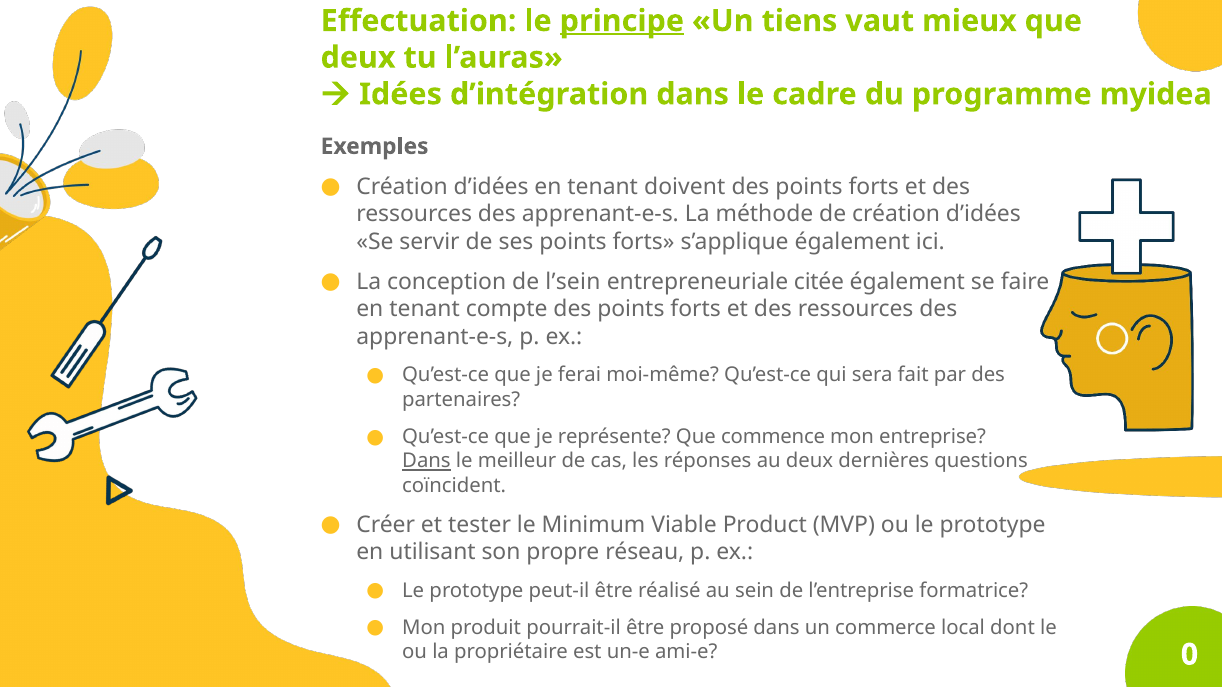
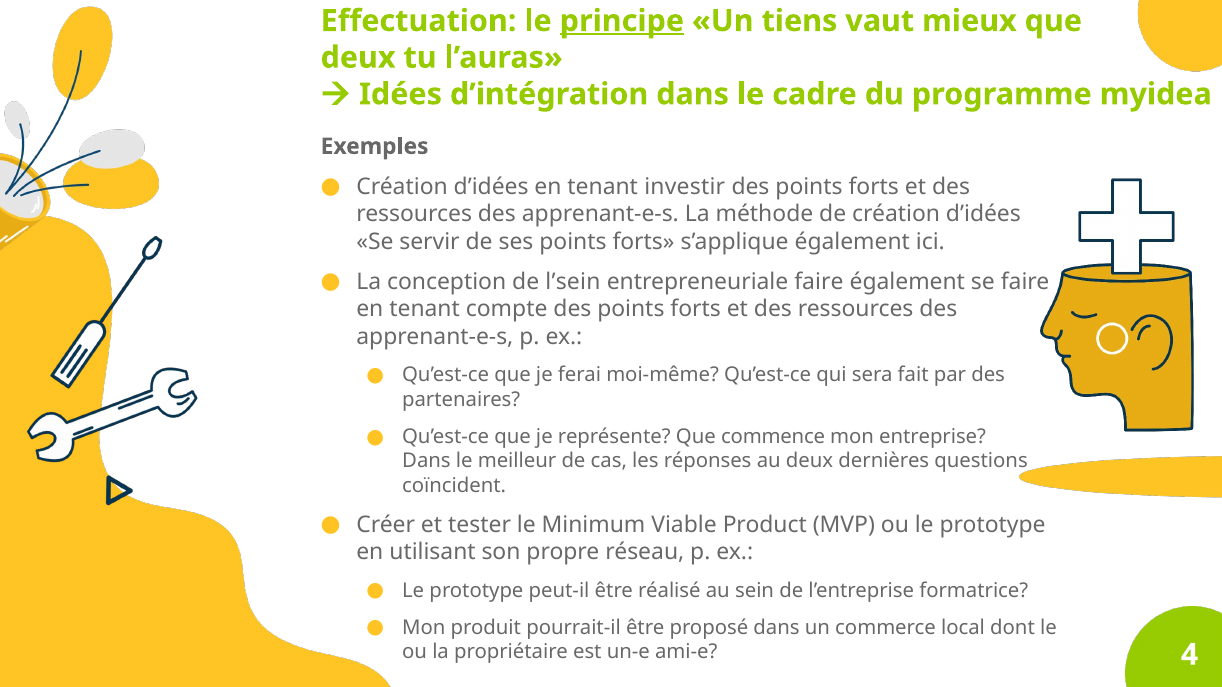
doivent: doivent -> investir
entrepreneuriale citée: citée -> faire
Dans at (426, 461) underline: present -> none
0: 0 -> 4
